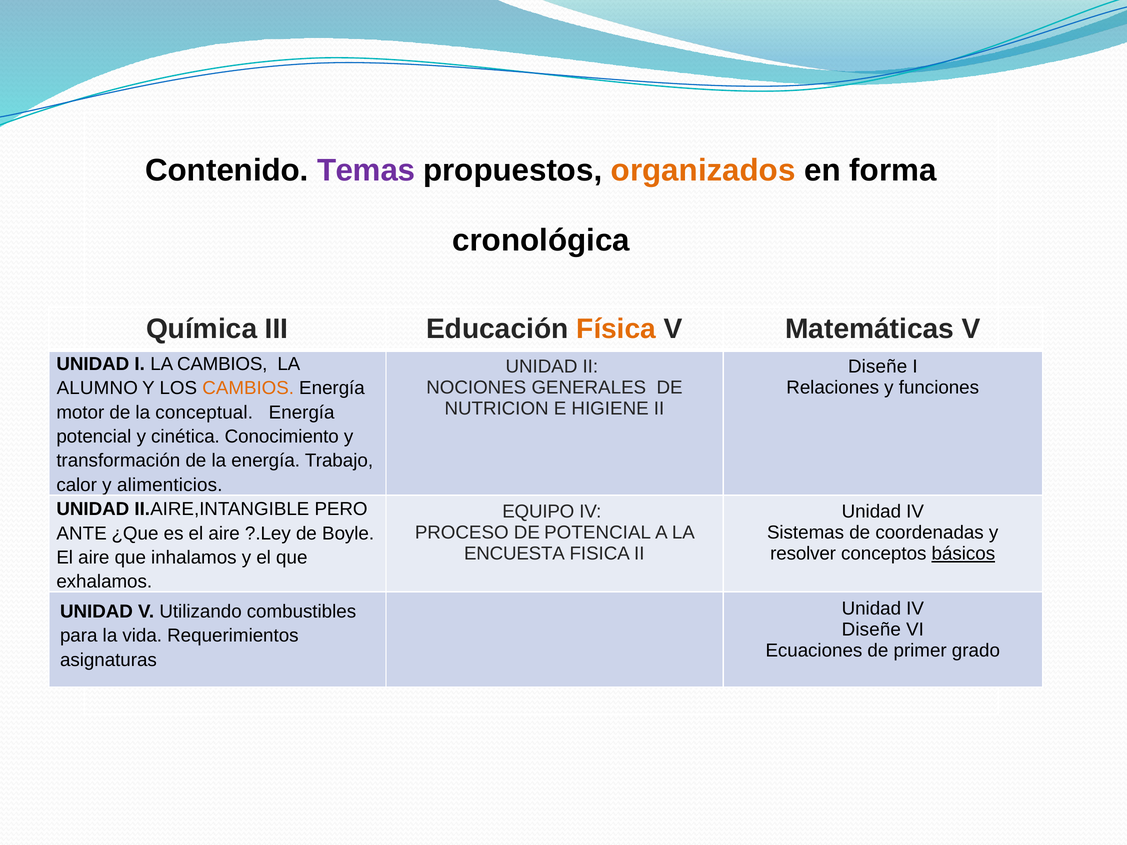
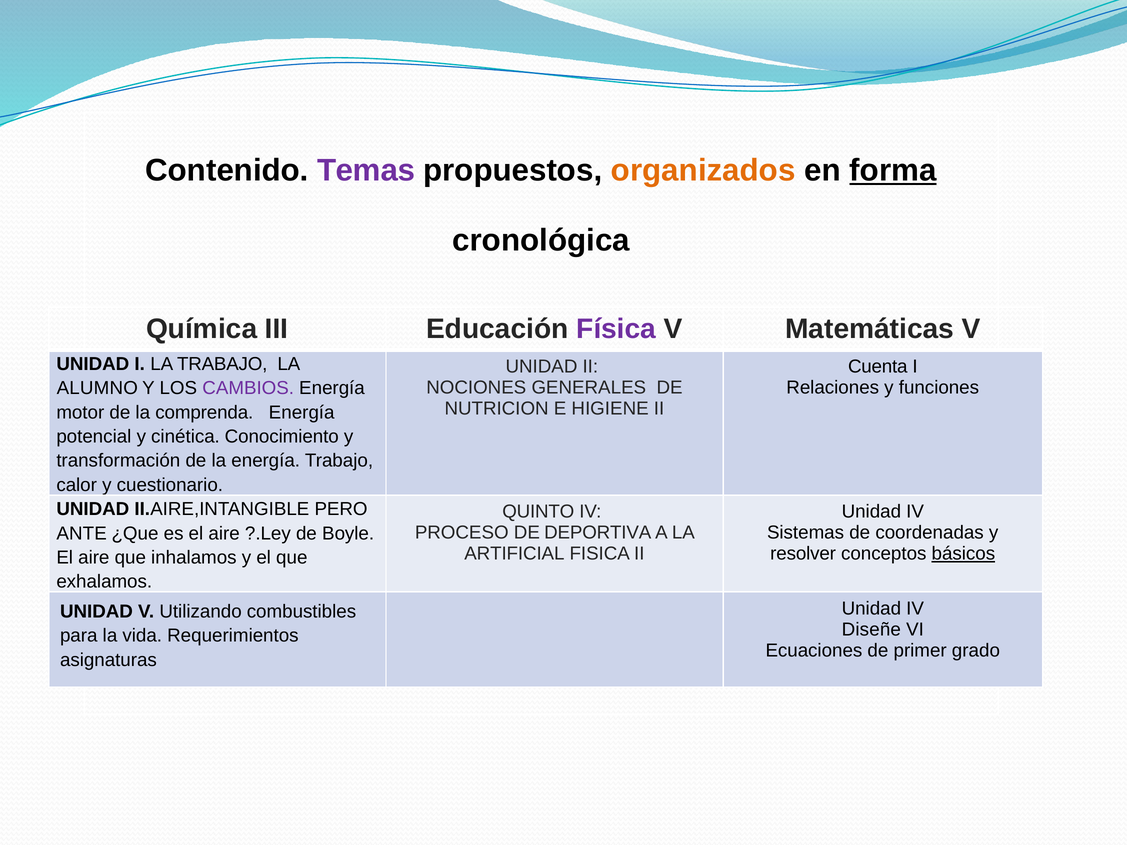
forma underline: none -> present
Física colour: orange -> purple
LA CAMBIOS: CAMBIOS -> TRABAJO
Diseñe at (878, 367): Diseñe -> Cuenta
CAMBIOS at (248, 388) colour: orange -> purple
conceptual: conceptual -> comprenda
alimenticios: alimenticios -> cuestionario
EQUIPO: EQUIPO -> QUINTO
DE POTENCIAL: POTENCIAL -> DEPORTIVA
ENCUESTA: ENCUESTA -> ARTIFICIAL
